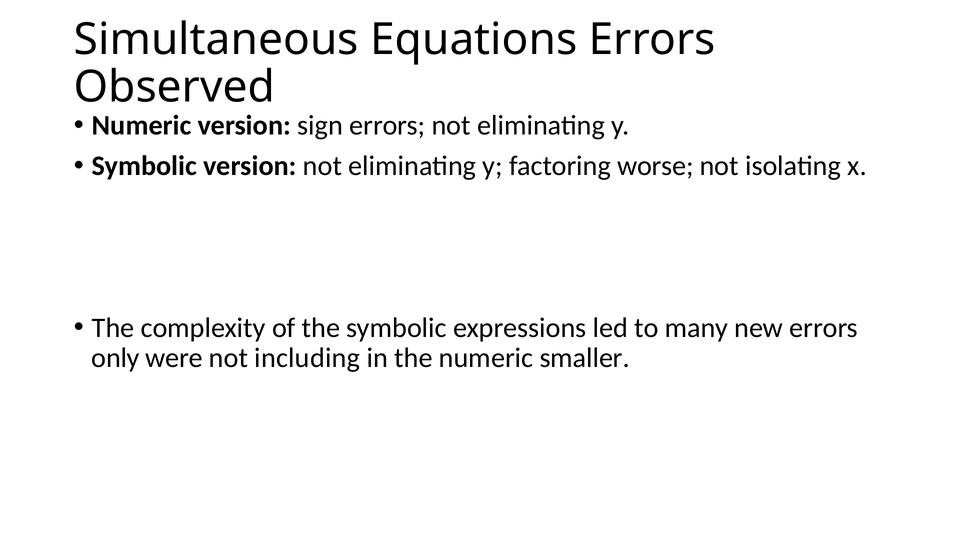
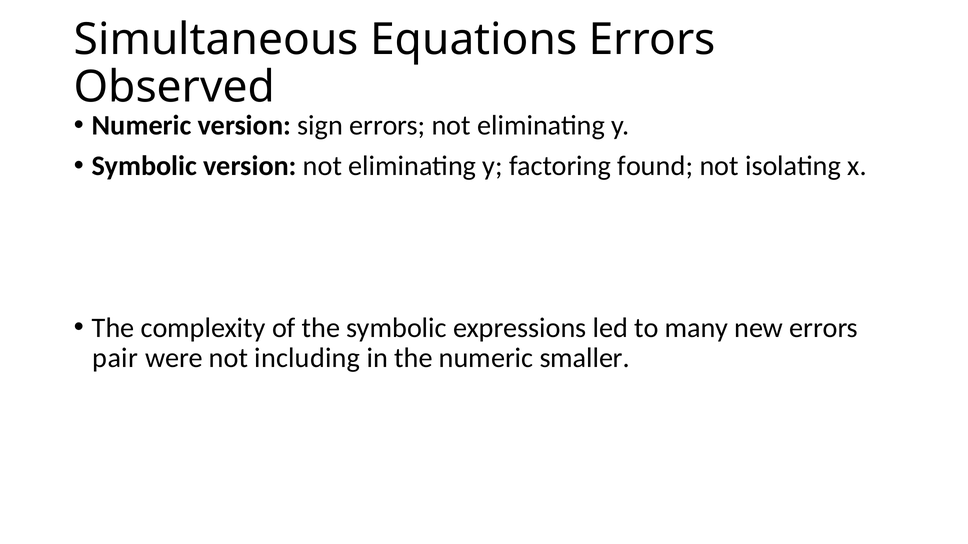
worse: worse -> found
only: only -> pair
